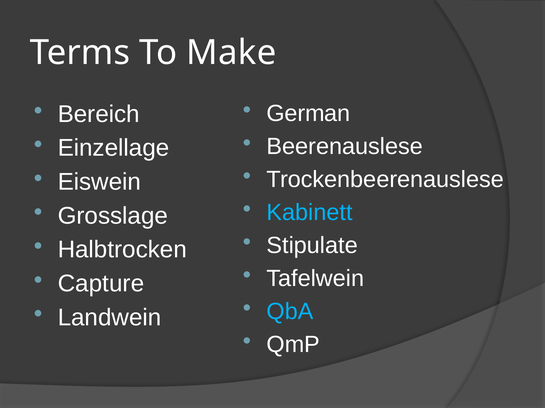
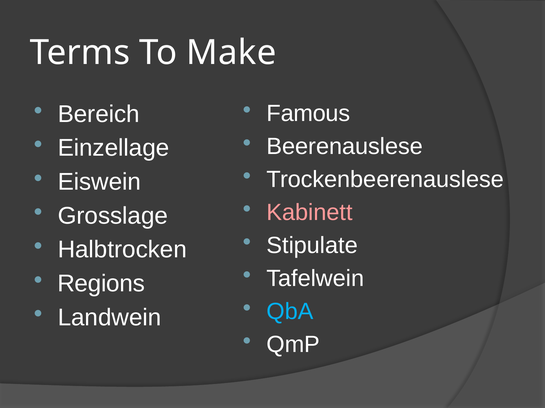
German: German -> Famous
Kabinett colour: light blue -> pink
Capture: Capture -> Regions
